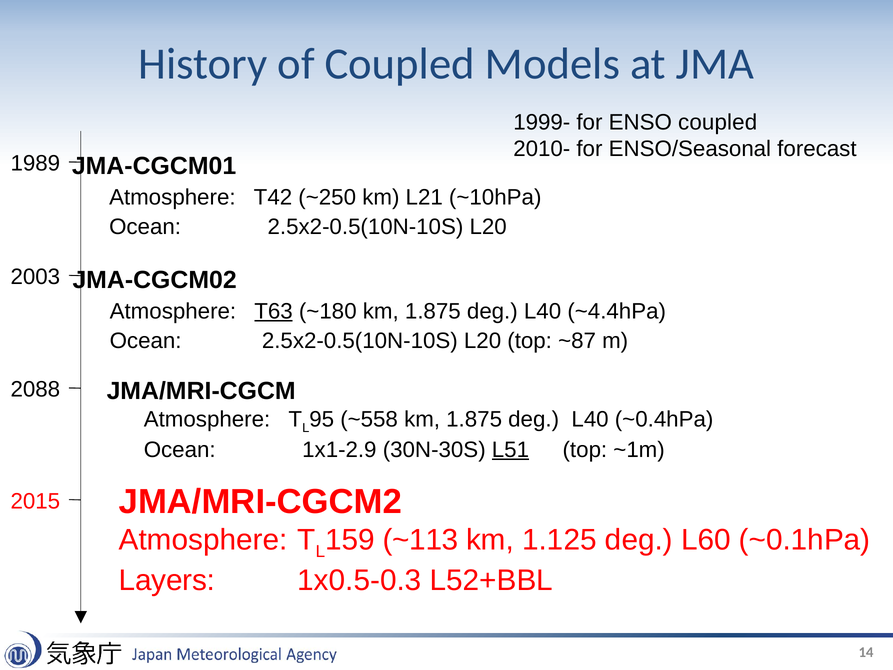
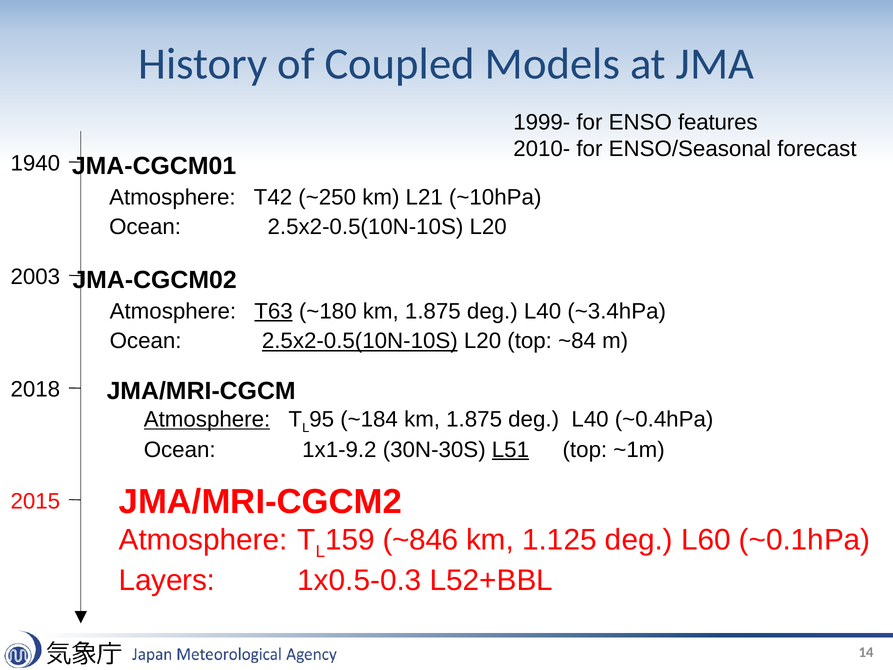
ENSO coupled: coupled -> features
1989: 1989 -> 1940
~4.4hPa: ~4.4hPa -> ~3.4hPa
2.5x2-0.5(10N-10S at (360, 341) underline: none -> present
~87: ~87 -> ~84
2088: 2088 -> 2018
Atmosphere at (207, 419) underline: none -> present
~558: ~558 -> ~184
1x1-2.9: 1x1-2.9 -> 1x1-9.2
~113: ~113 -> ~846
